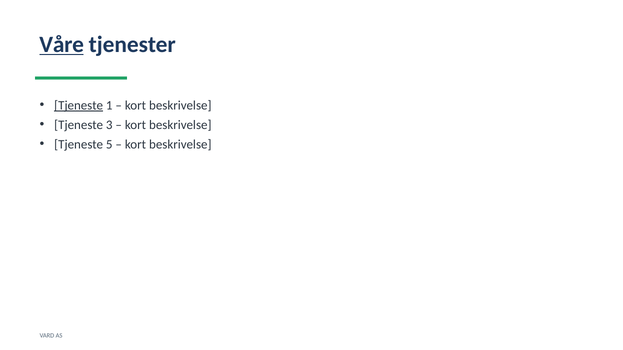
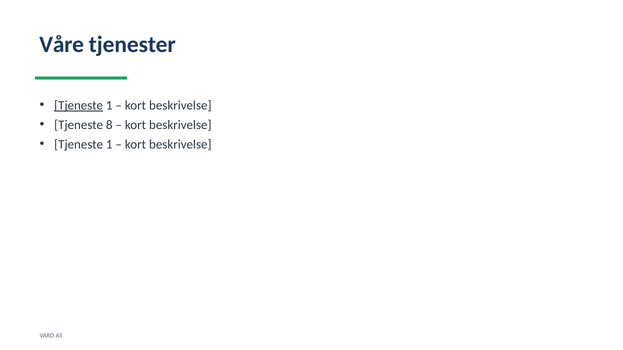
Våre underline: present -> none
3: 3 -> 8
5 at (109, 144): 5 -> 1
